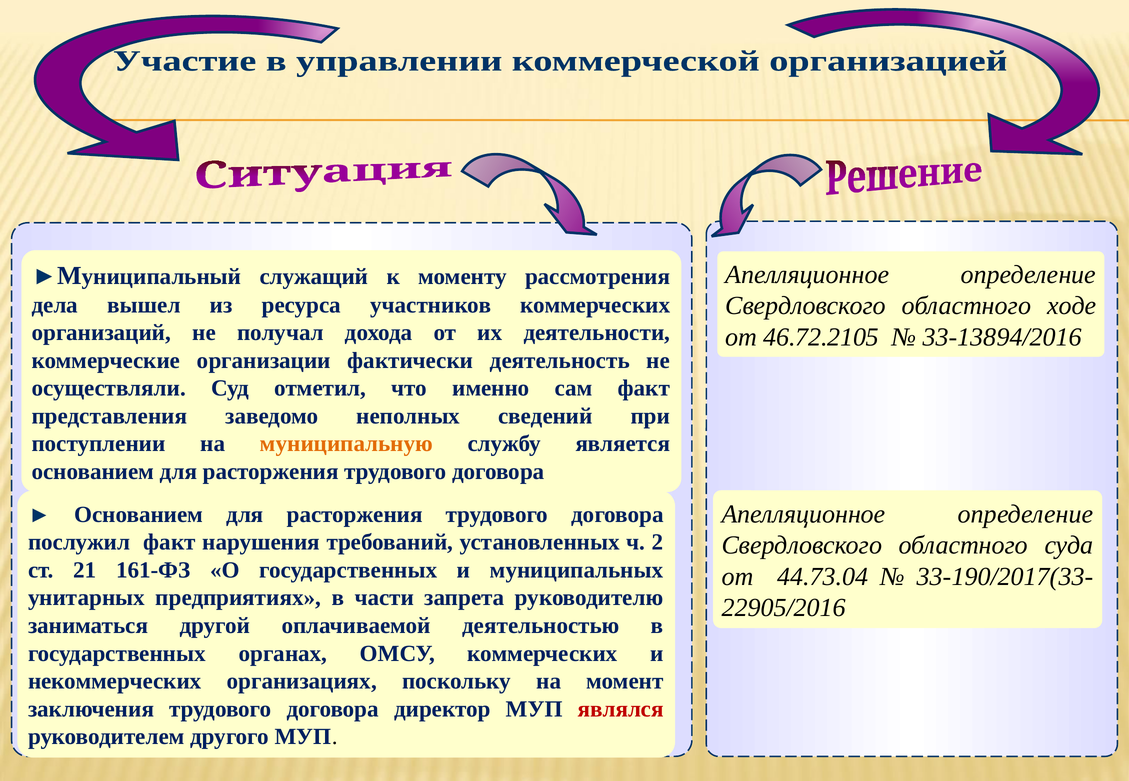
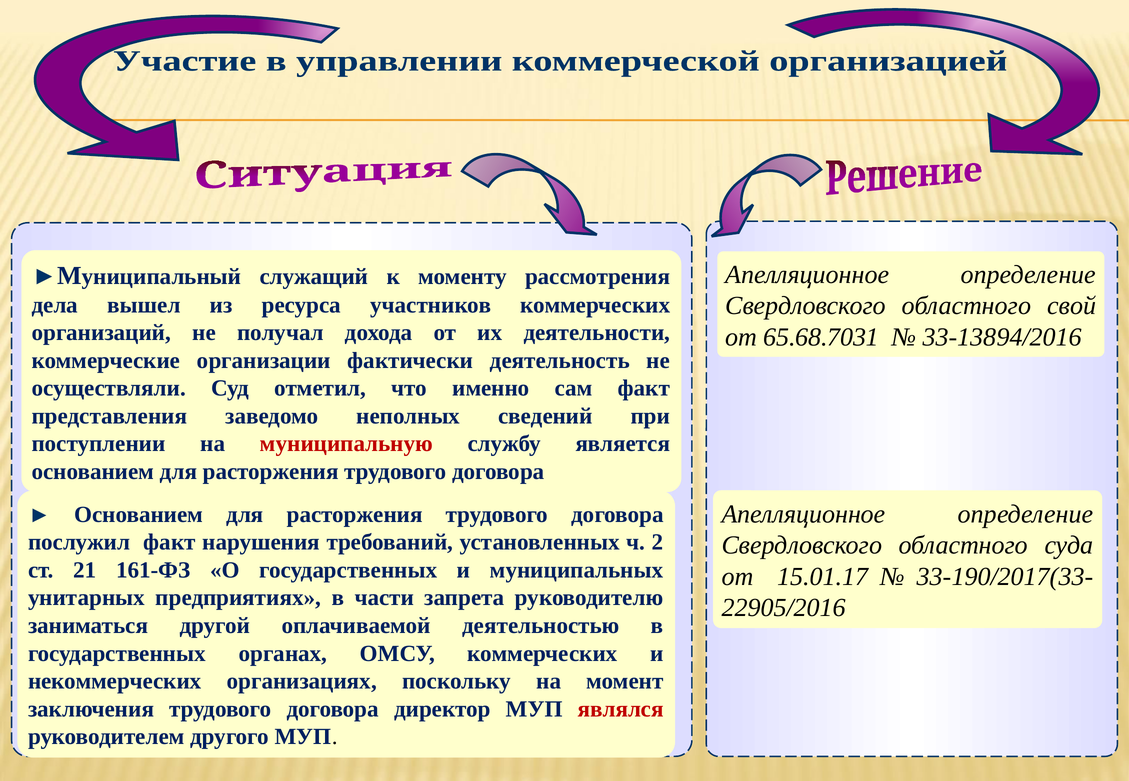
ходе: ходе -> свой
46.72.2105: 46.72.2105 -> 65.68.7031
муниципальную colour: orange -> red
44.73.04: 44.73.04 -> 15.01.17
